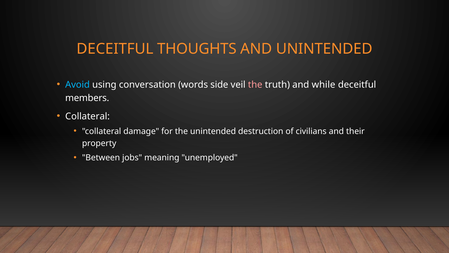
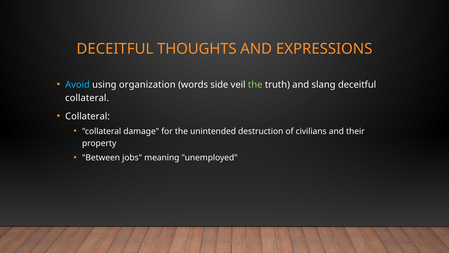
AND UNINTENDED: UNINTENDED -> EXPRESSIONS
conversation: conversation -> organization
the at (255, 84) colour: pink -> light green
while: while -> slang
members at (87, 98): members -> collateral
